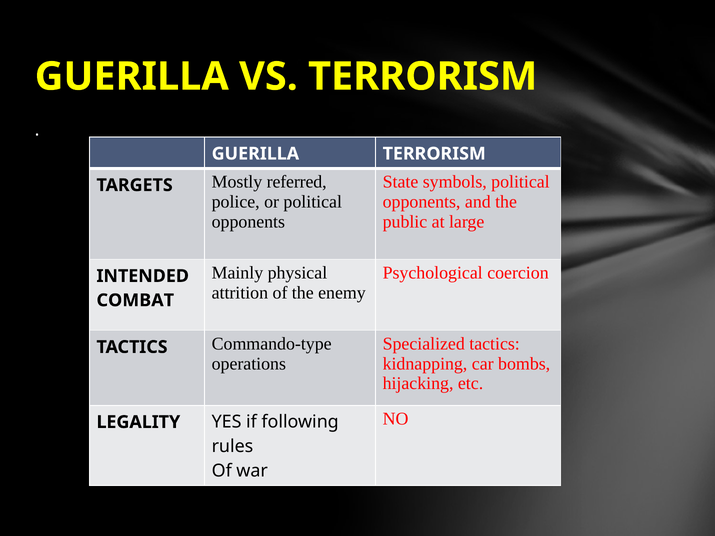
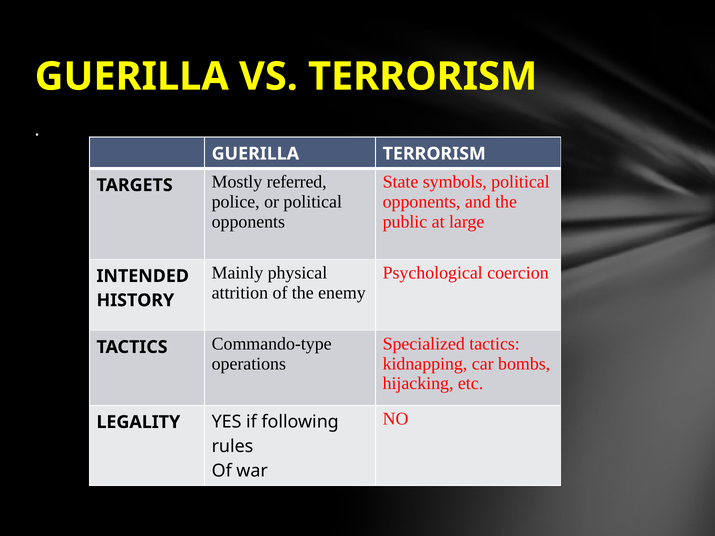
COMBAT: COMBAT -> HISTORY
